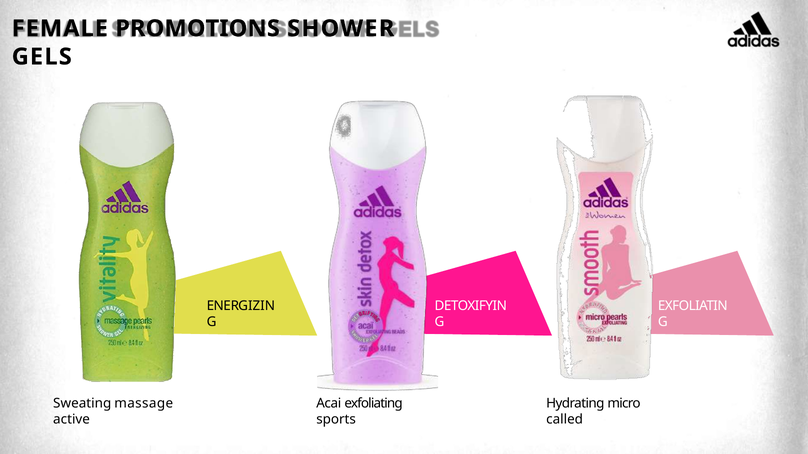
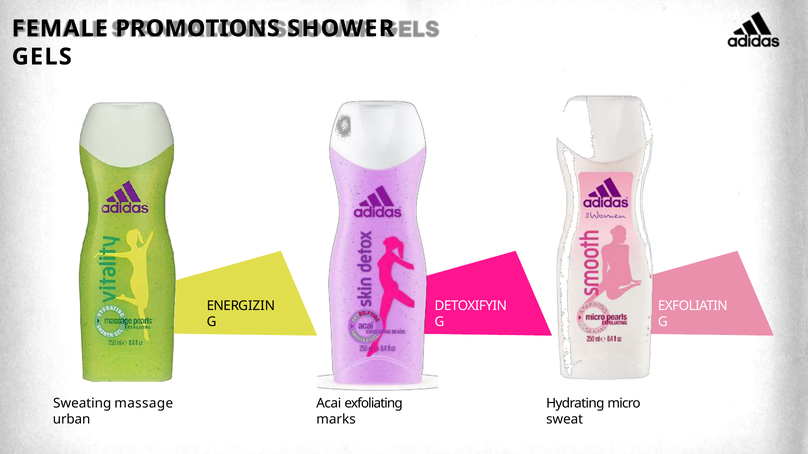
active: active -> urban
sports: sports -> marks
called: called -> sweat
